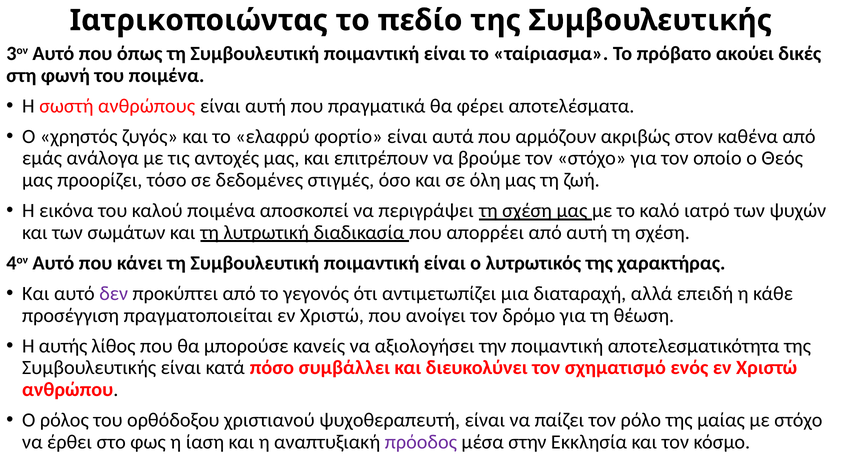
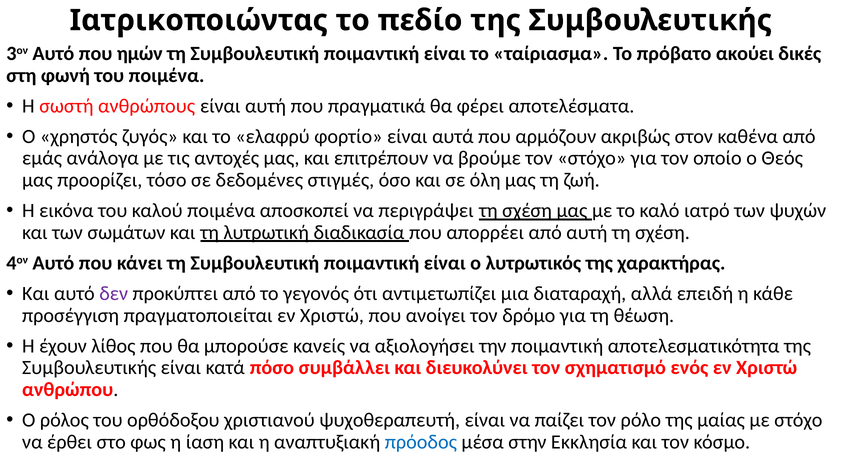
όπως: όπως -> ημών
αυτής: αυτής -> έχουν
πρόοδος colour: purple -> blue
